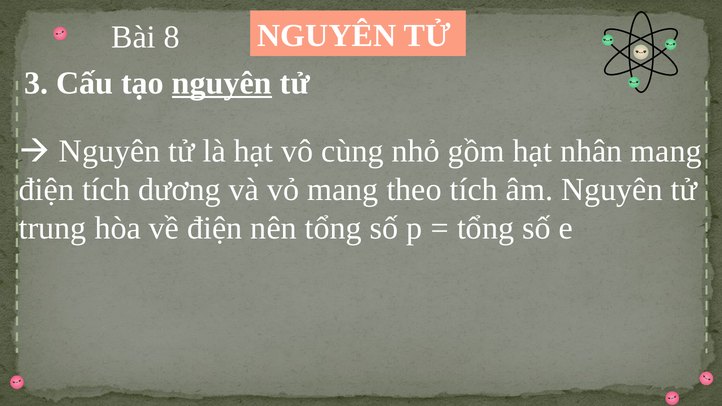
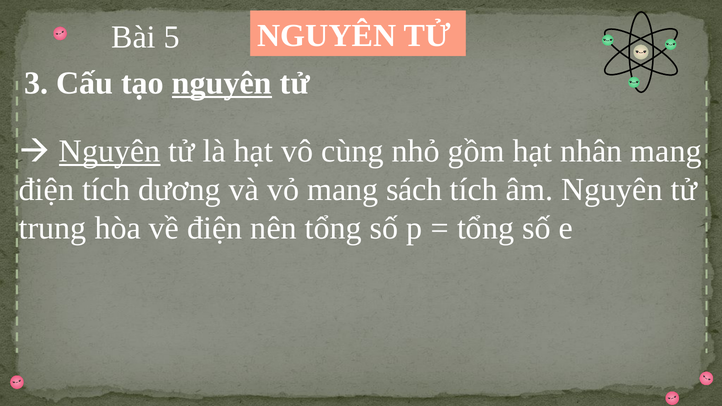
8: 8 -> 5
Nguyên at (110, 151) underline: none -> present
theo: theo -> sách
